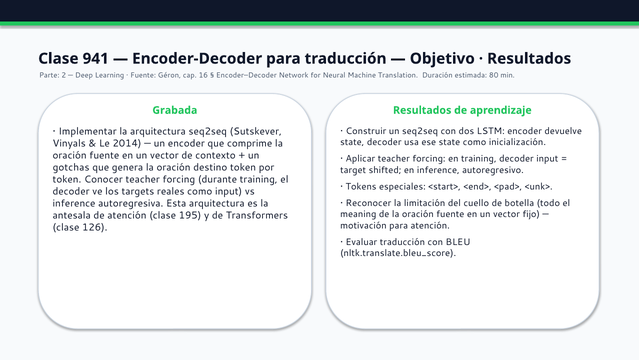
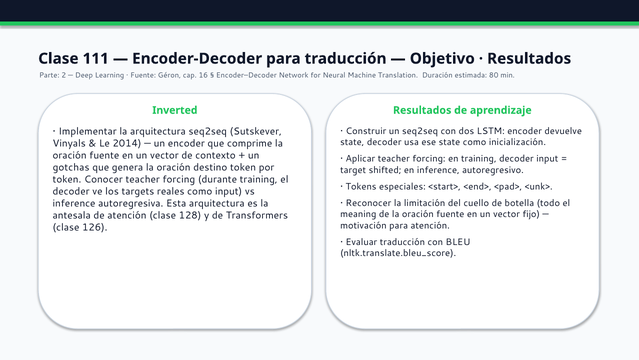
941: 941 -> 111
Grabada: Grabada -> Inverted
195: 195 -> 128
